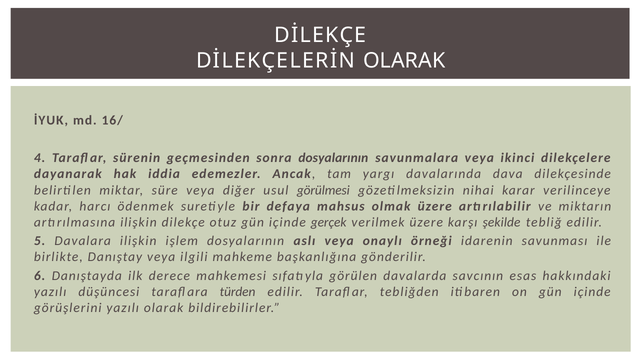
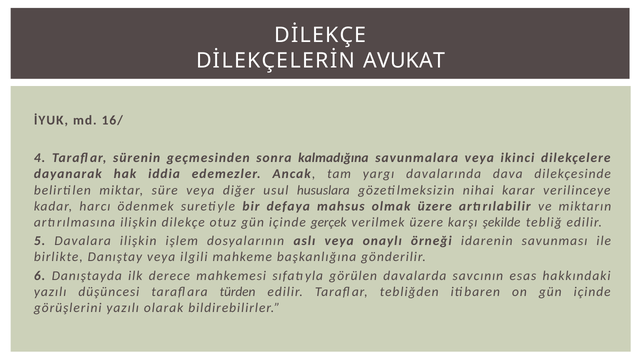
DİLEKÇELERİN OLARAK: OLARAK -> AVUKAT
sonra dosyalarının: dosyalarının -> kalmadığına
görülmesi: görülmesi -> hususlara
